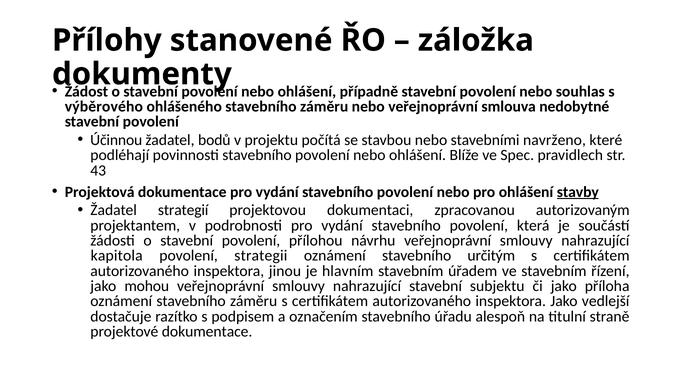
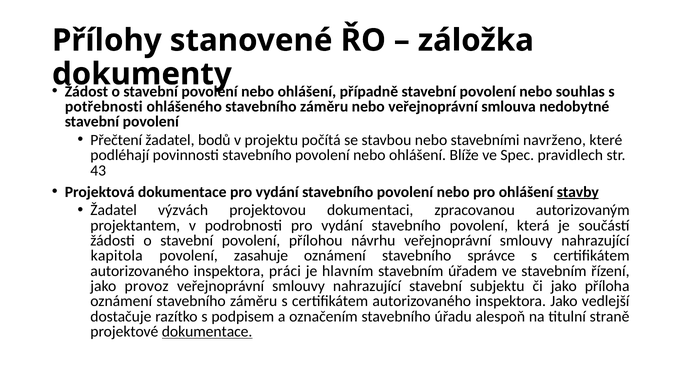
výběrového: výběrového -> potřebnosti
Účinnou: Účinnou -> Přečtení
strategií: strategií -> výzvách
strategii: strategii -> zasahuje
určitým: určitým -> správce
jinou: jinou -> práci
mohou: mohou -> provoz
dokumentace at (207, 332) underline: none -> present
